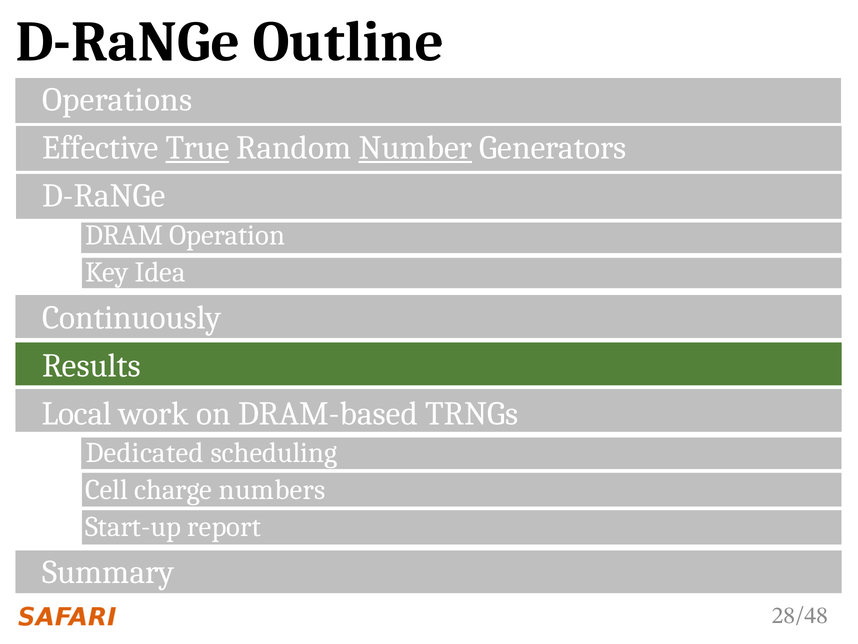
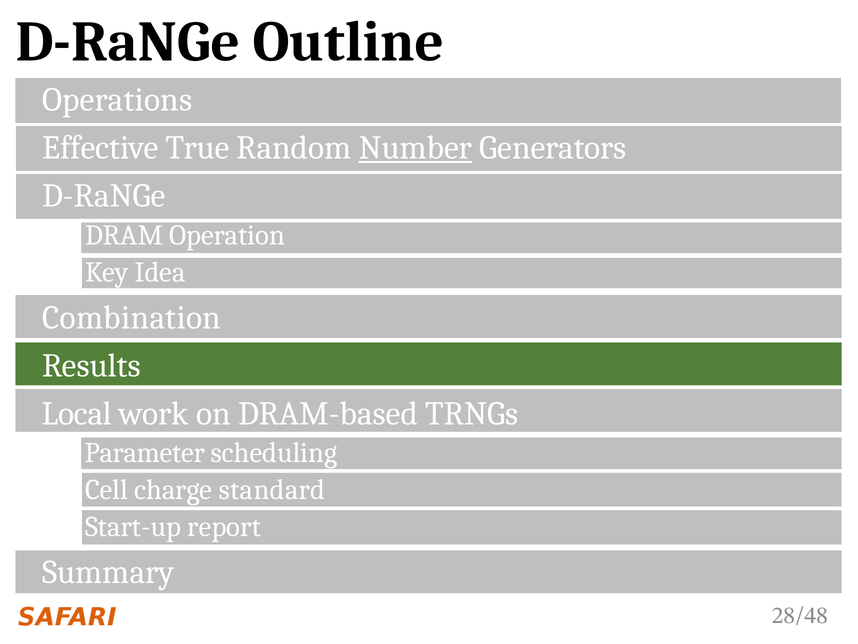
True underline: present -> none
Continuously: Continuously -> Combination
Dedicated: Dedicated -> Parameter
numbers: numbers -> standard
